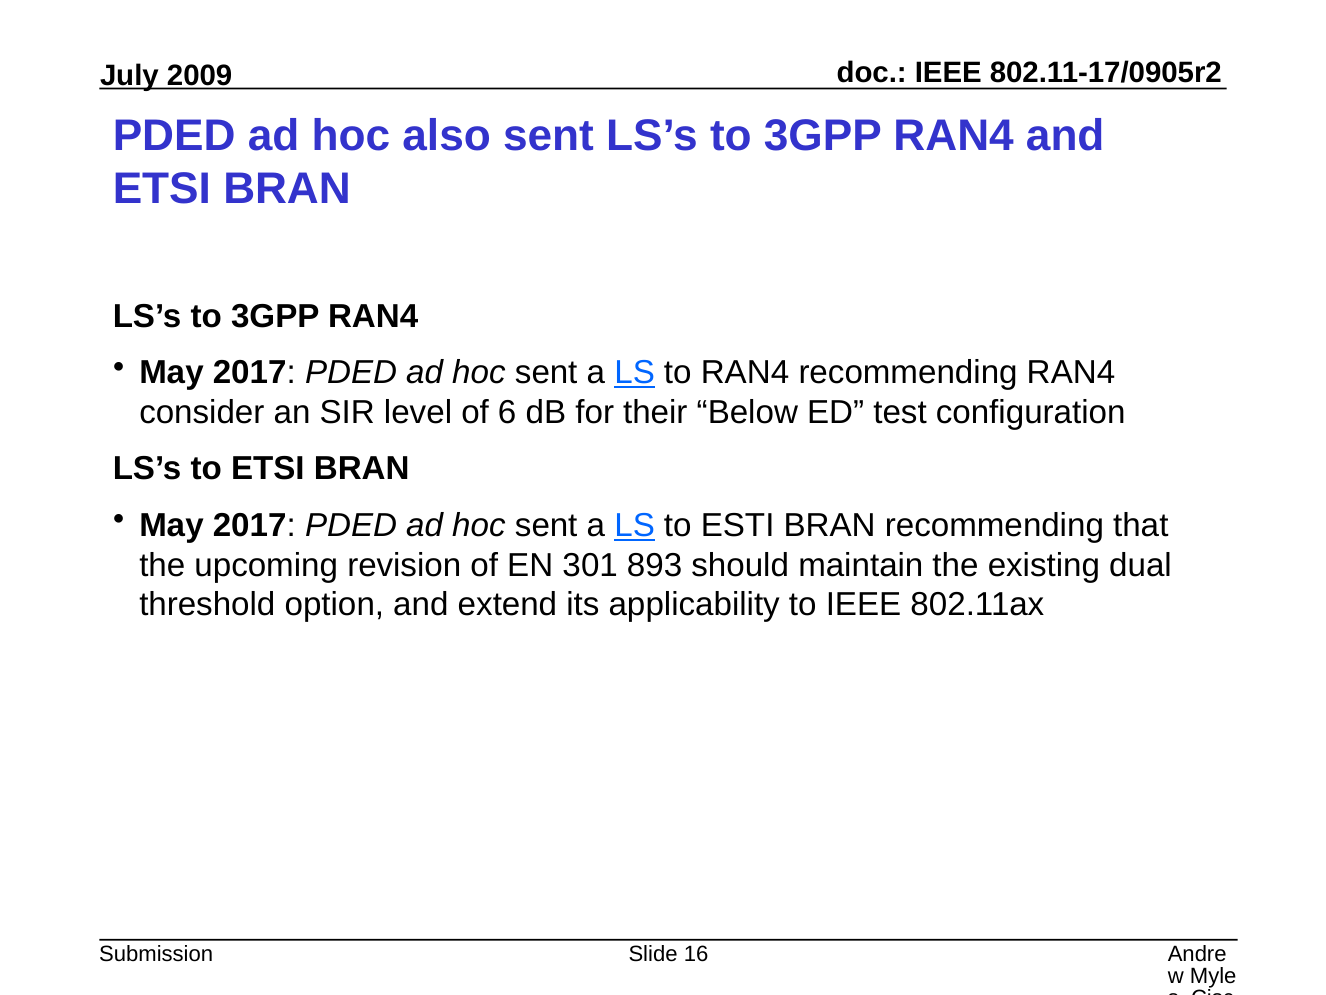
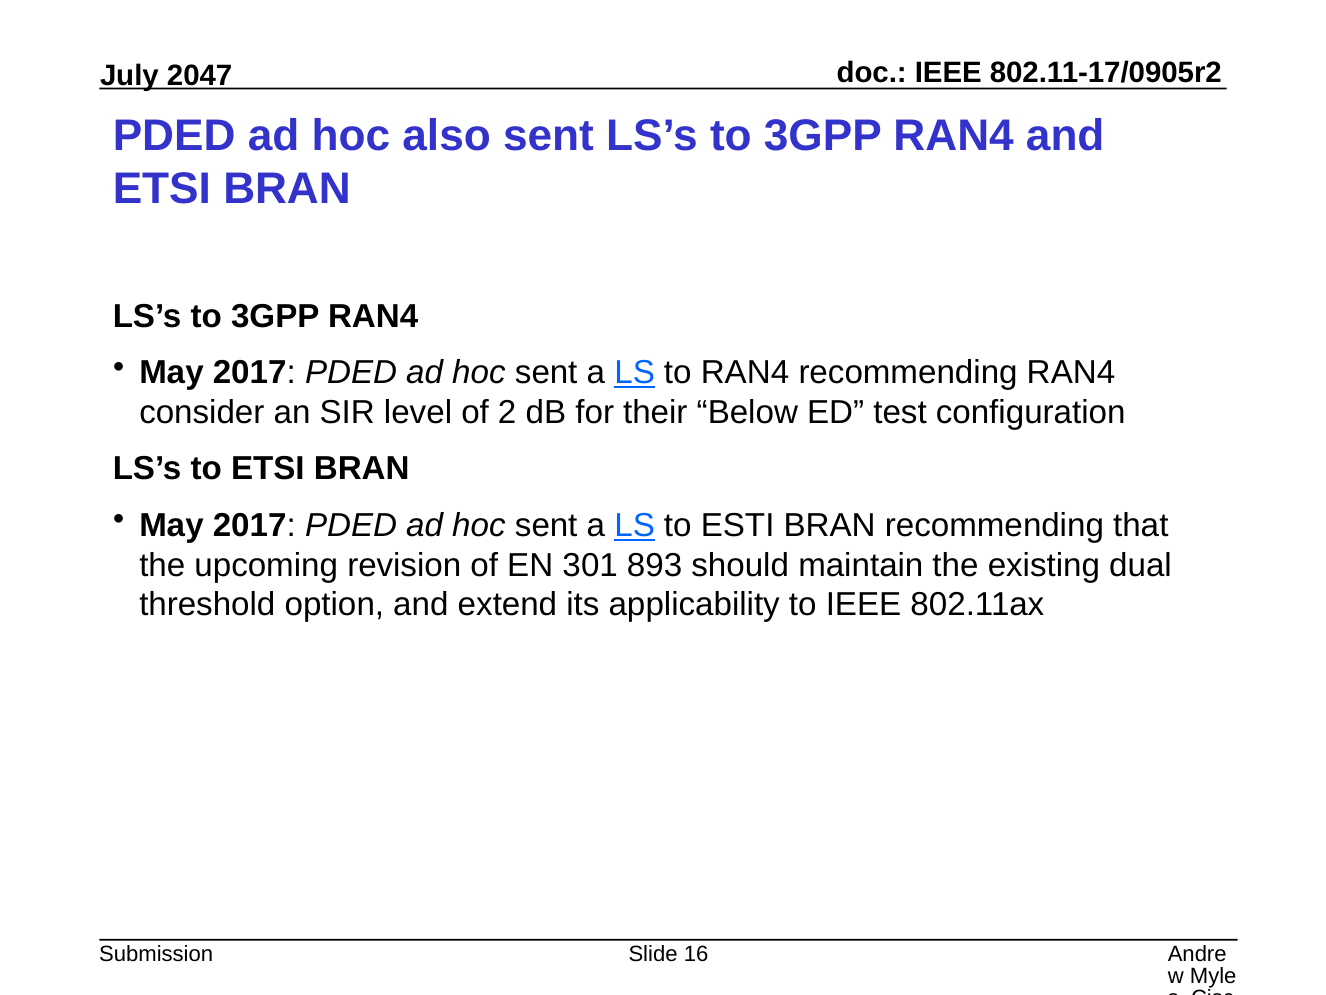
2009: 2009 -> 2047
6: 6 -> 2
